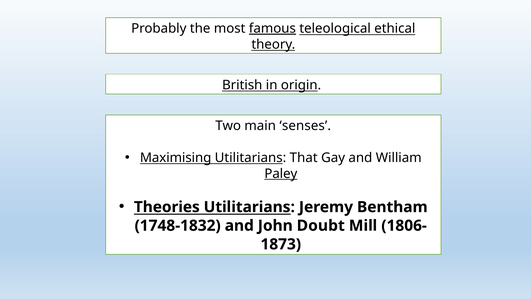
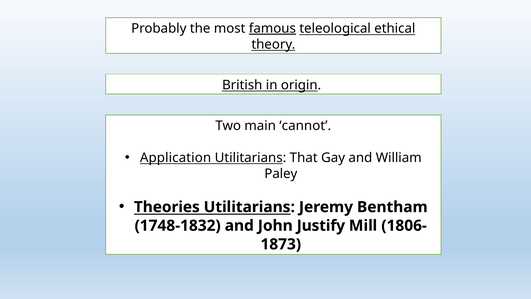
senses: senses -> cannot
Maximising: Maximising -> Application
Paley underline: present -> none
Doubt: Doubt -> Justify
